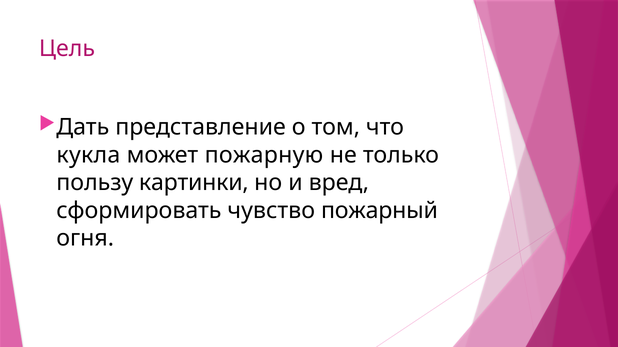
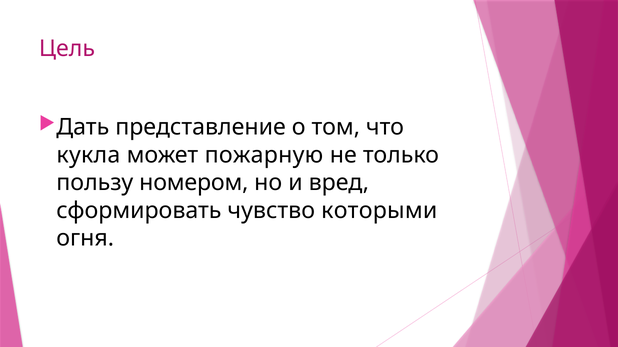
картинки: картинки -> номером
пожарный: пожарный -> которыми
